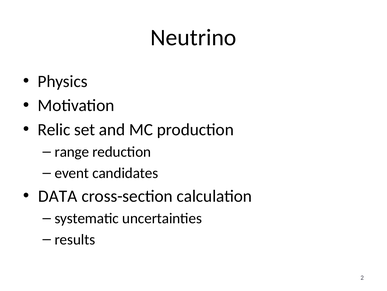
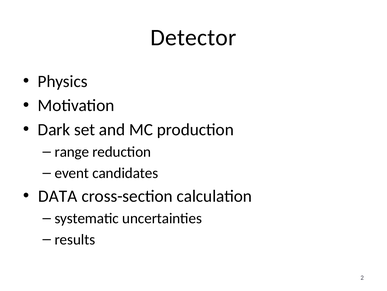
Neutrino: Neutrino -> Detector
Relic: Relic -> Dark
